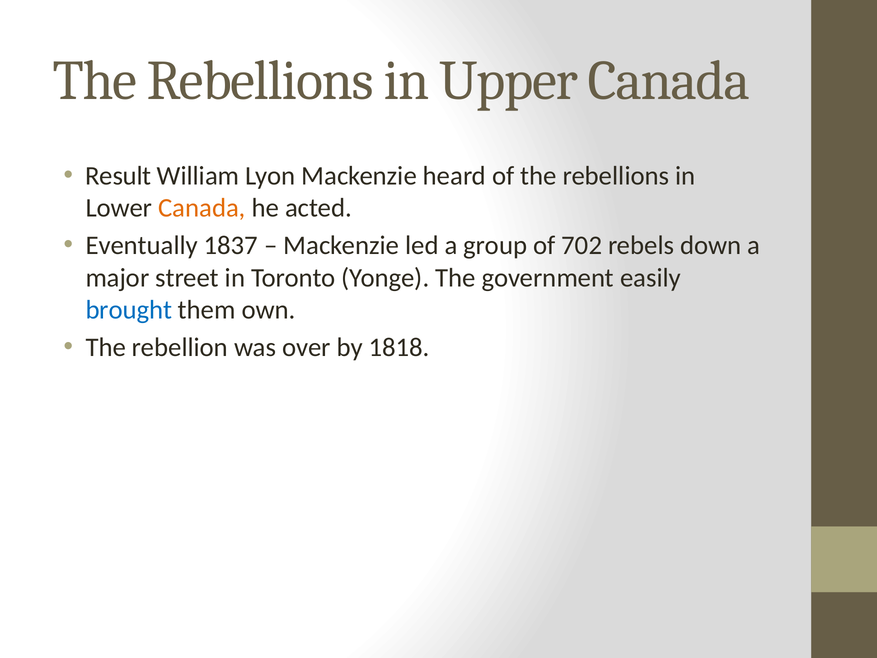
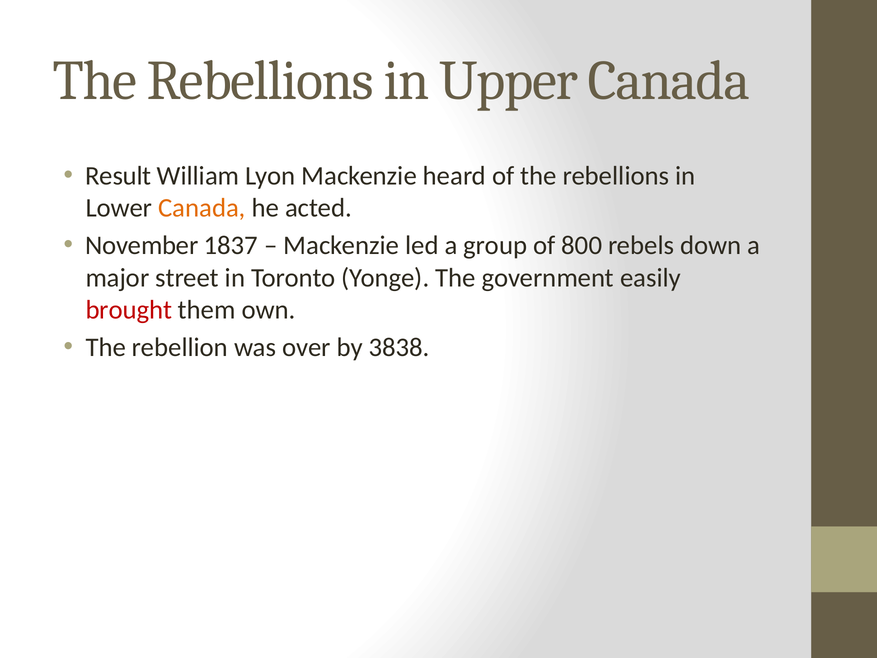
Eventually: Eventually -> November
702: 702 -> 800
brought colour: blue -> red
1818: 1818 -> 3838
